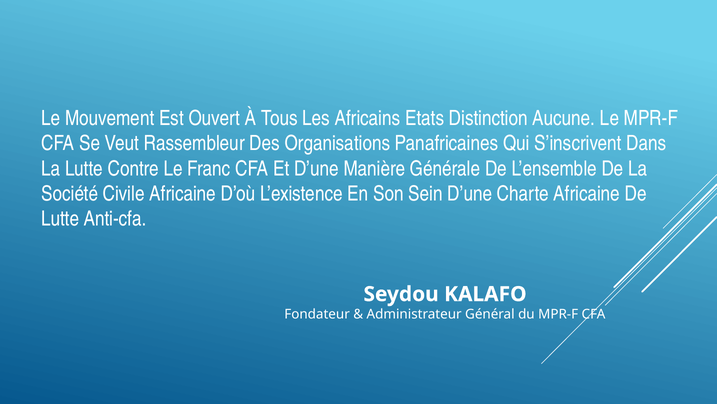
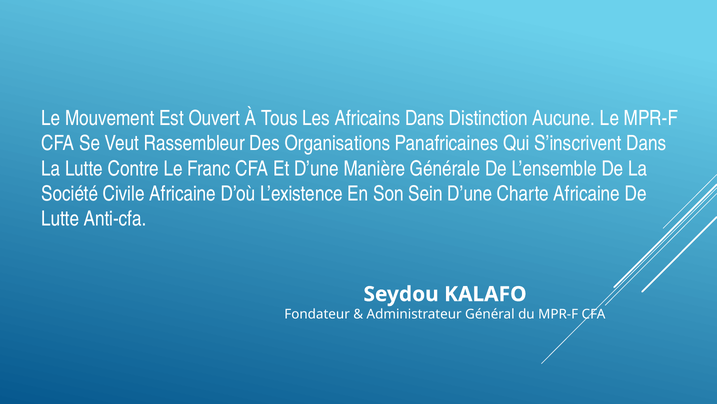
Africains Etats: Etats -> Dans
